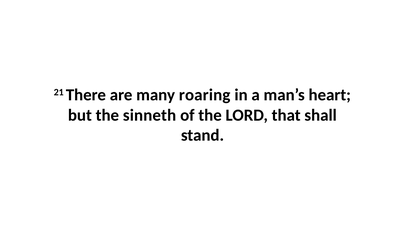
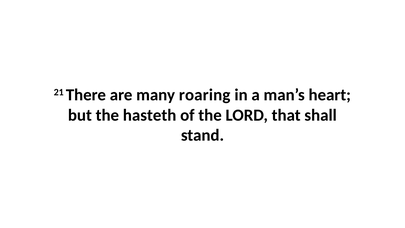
sinneth: sinneth -> hasteth
